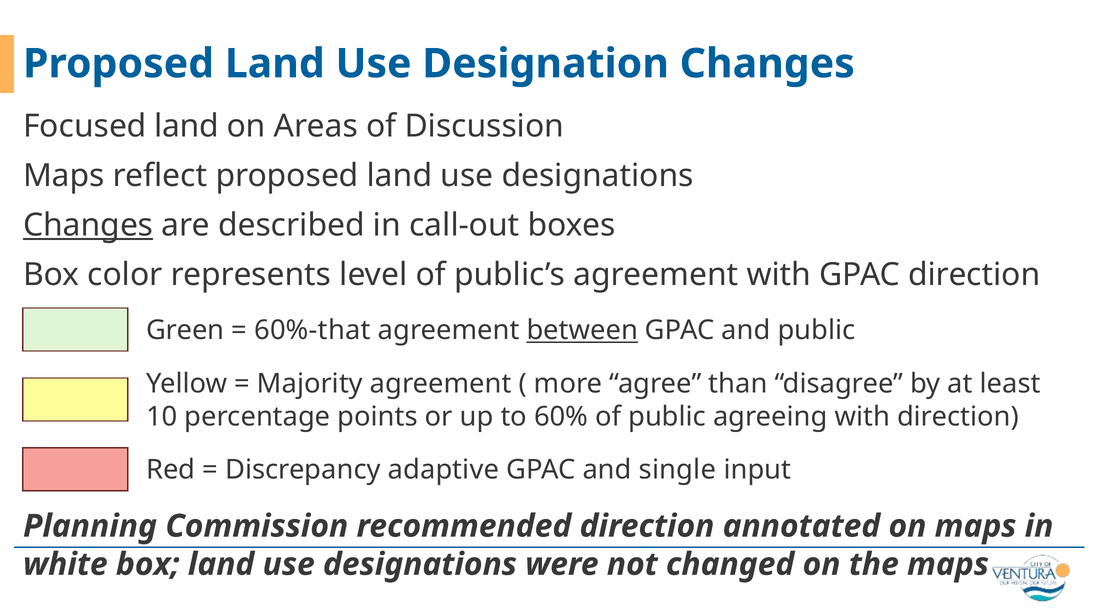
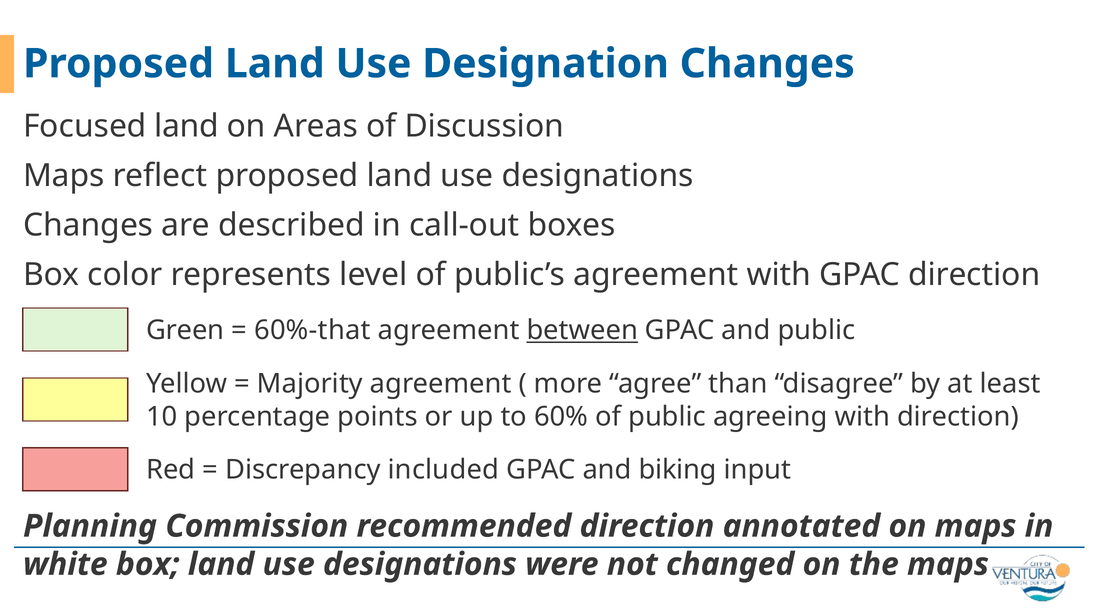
Changes at (88, 225) underline: present -> none
adaptive: adaptive -> included
single: single -> biking
